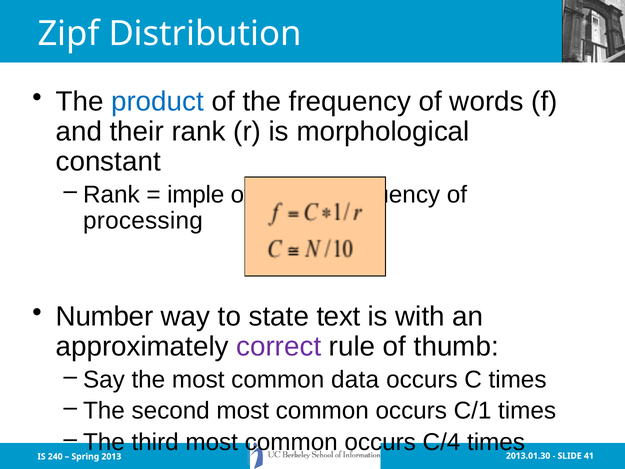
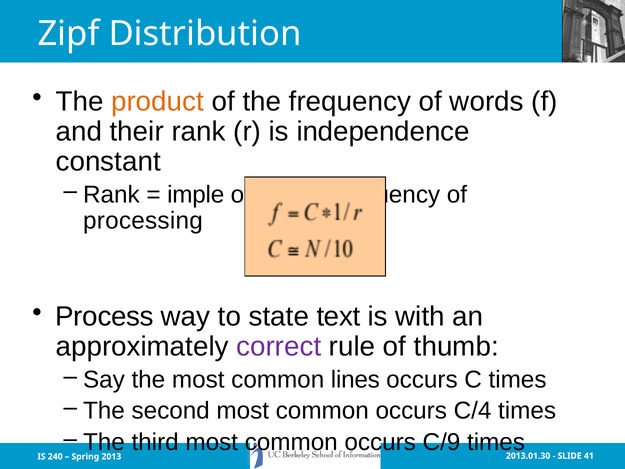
product colour: blue -> orange
morphological: morphological -> independence
Number: Number -> Process
data: data -> lines
C/1: C/1 -> C/4
C/4: C/4 -> C/9
